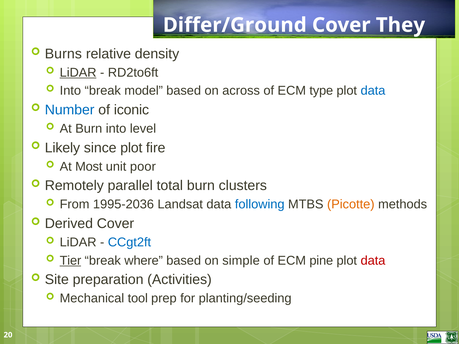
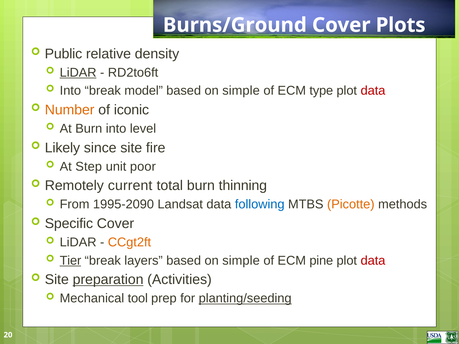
Differ/Ground: Differ/Ground -> Burns/Ground
They: They -> Plots
Burns: Burns -> Public
across at (241, 91): across -> simple
data at (373, 91) colour: blue -> red
Number colour: blue -> orange
since plot: plot -> site
Most: Most -> Step
parallel: parallel -> current
clusters: clusters -> thinning
1995-2036: 1995-2036 -> 1995-2090
Derived: Derived -> Specific
CCgt2ft colour: blue -> orange
where: where -> layers
preparation underline: none -> present
planting/seeding underline: none -> present
